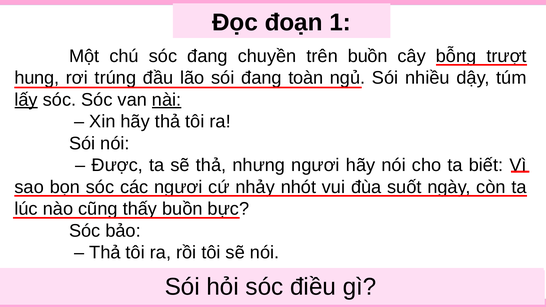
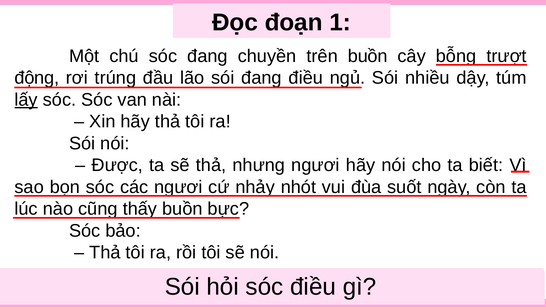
hung: hung -> động
đang toàn: toàn -> điều
nài underline: present -> none
